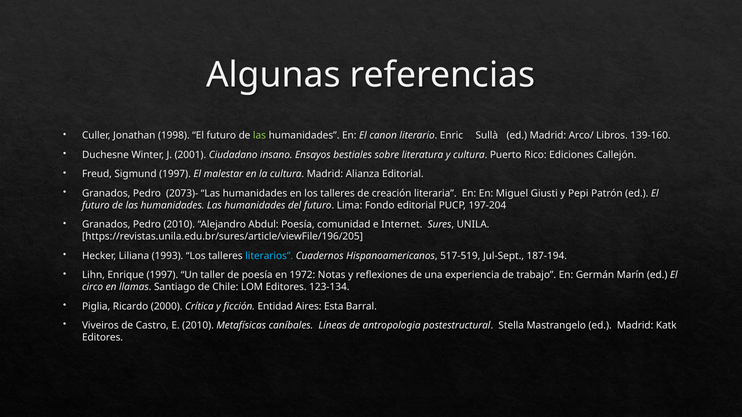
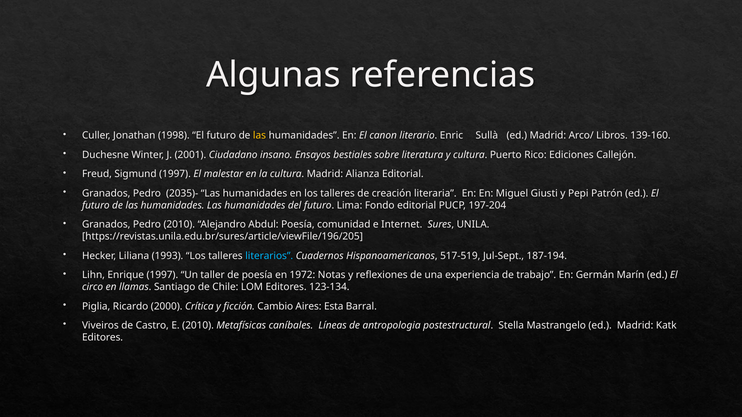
las at (260, 136) colour: light green -> yellow
2073)-: 2073)- -> 2035)-
Entidad: Entidad -> Cambio
